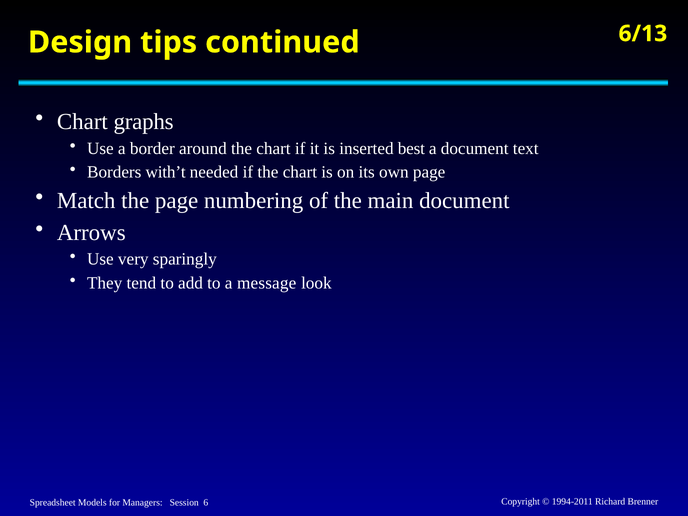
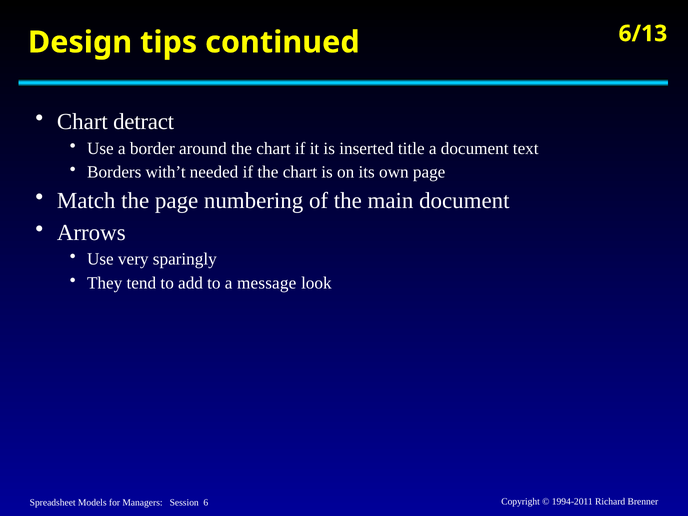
graphs: graphs -> detract
best: best -> title
